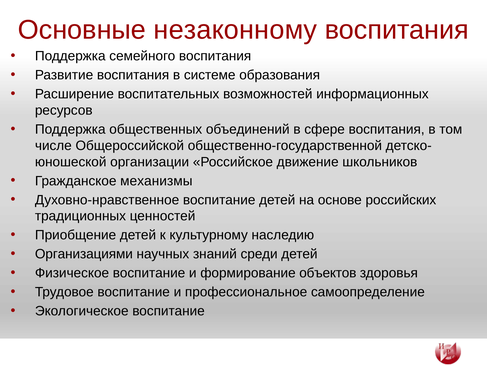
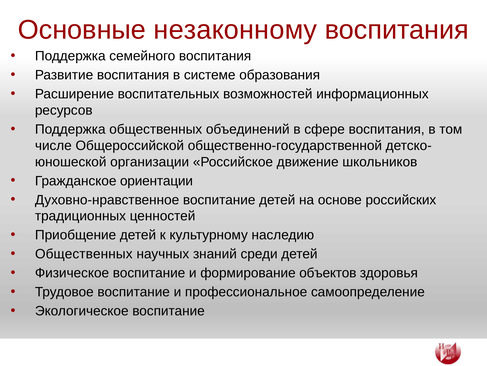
механизмы: механизмы -> ориентации
Организациями at (84, 254): Организациями -> Общественных
